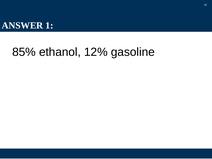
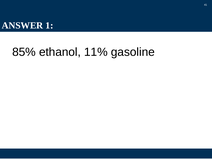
12%: 12% -> 11%
